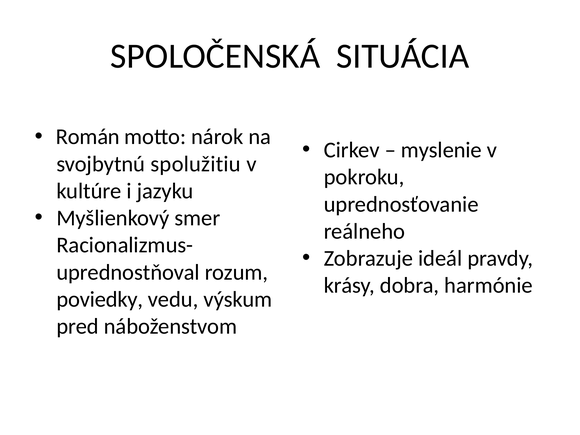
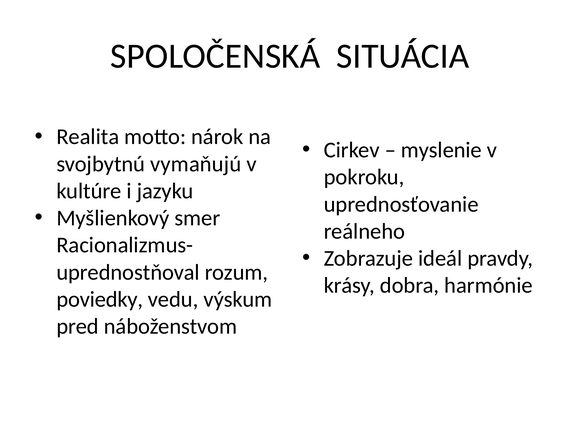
Román: Román -> Realita
spolužitiu: spolužitiu -> vymaňujú
